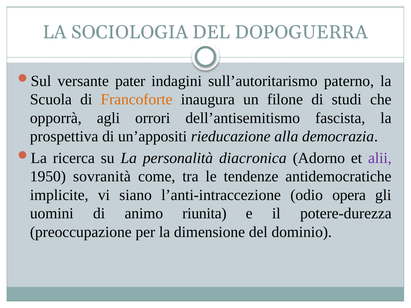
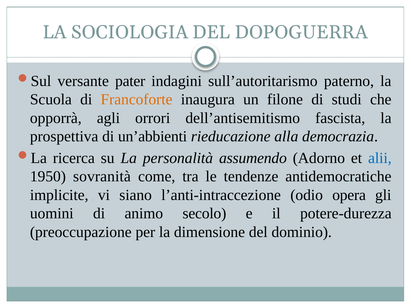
un’appositi: un’appositi -> un’abbienti
diacronica: diacronica -> assumendo
alii colour: purple -> blue
riunita: riunita -> secolo
